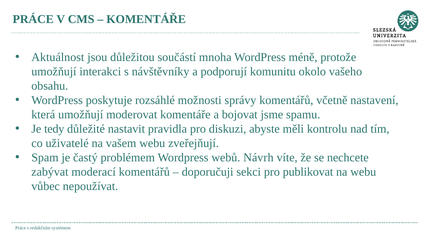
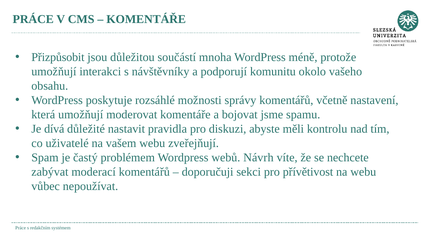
Aktuálnost: Aktuálnost -> Přizpůsobit
tedy: tedy -> dívá
publikovat: publikovat -> přívětivost
